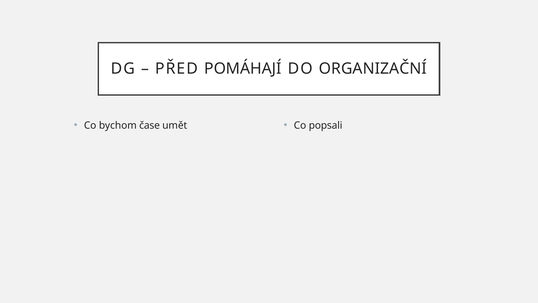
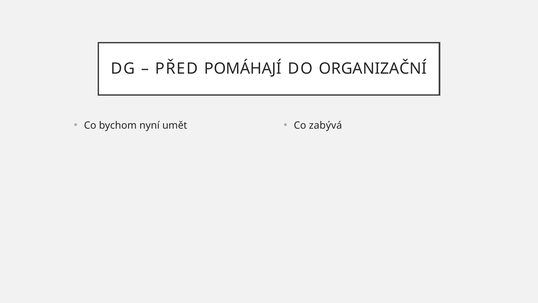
čase: čase -> nyní
popsali: popsali -> zabývá
